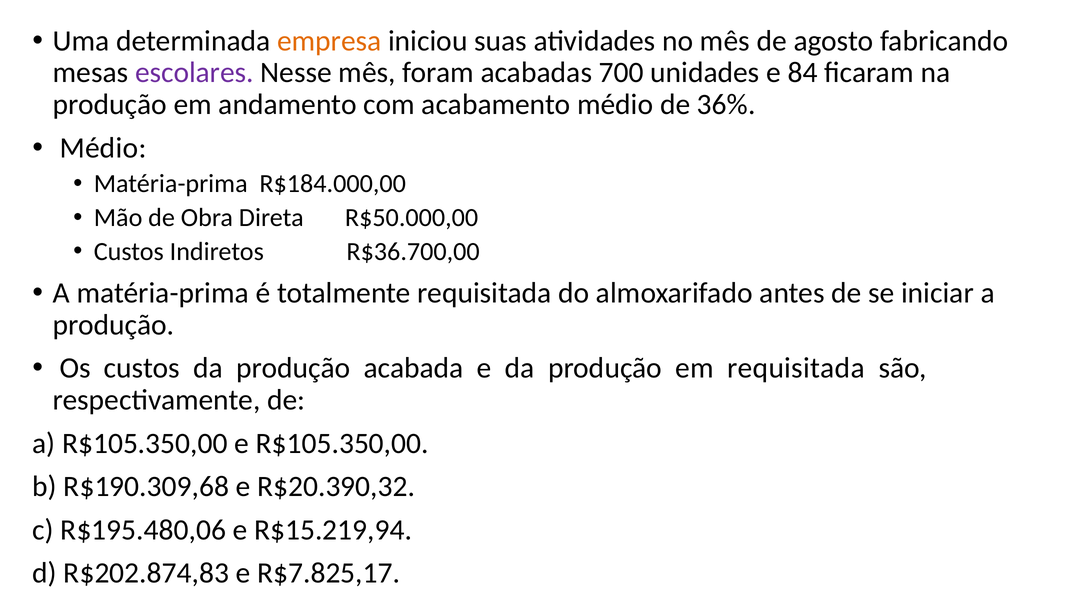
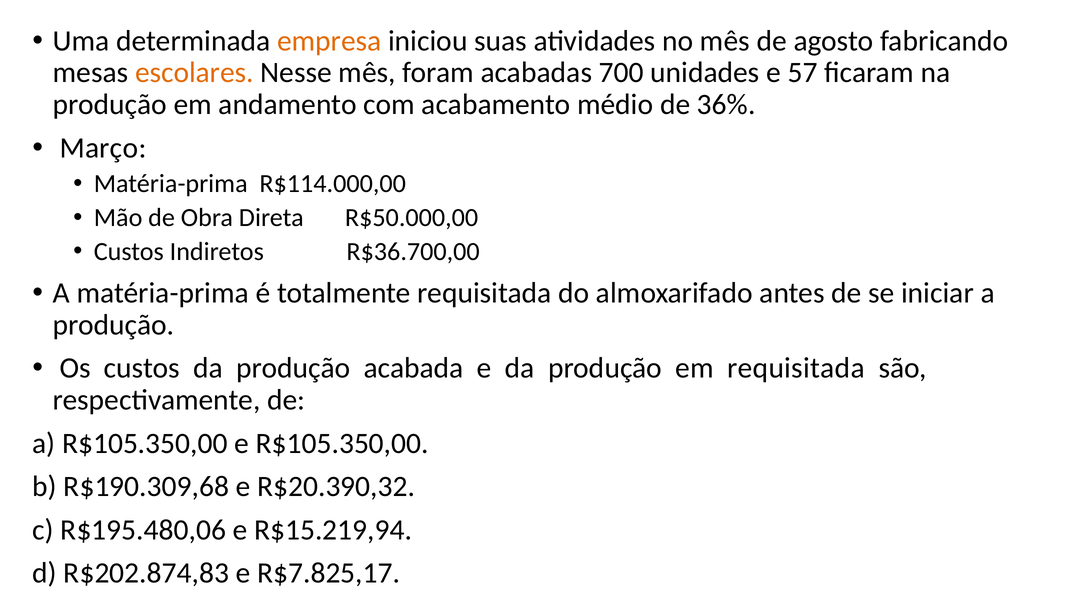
escolares colour: purple -> orange
84: 84 -> 57
Médio at (103, 148): Médio -> Março
R$184.000,00: R$184.000,00 -> R$114.000,00
